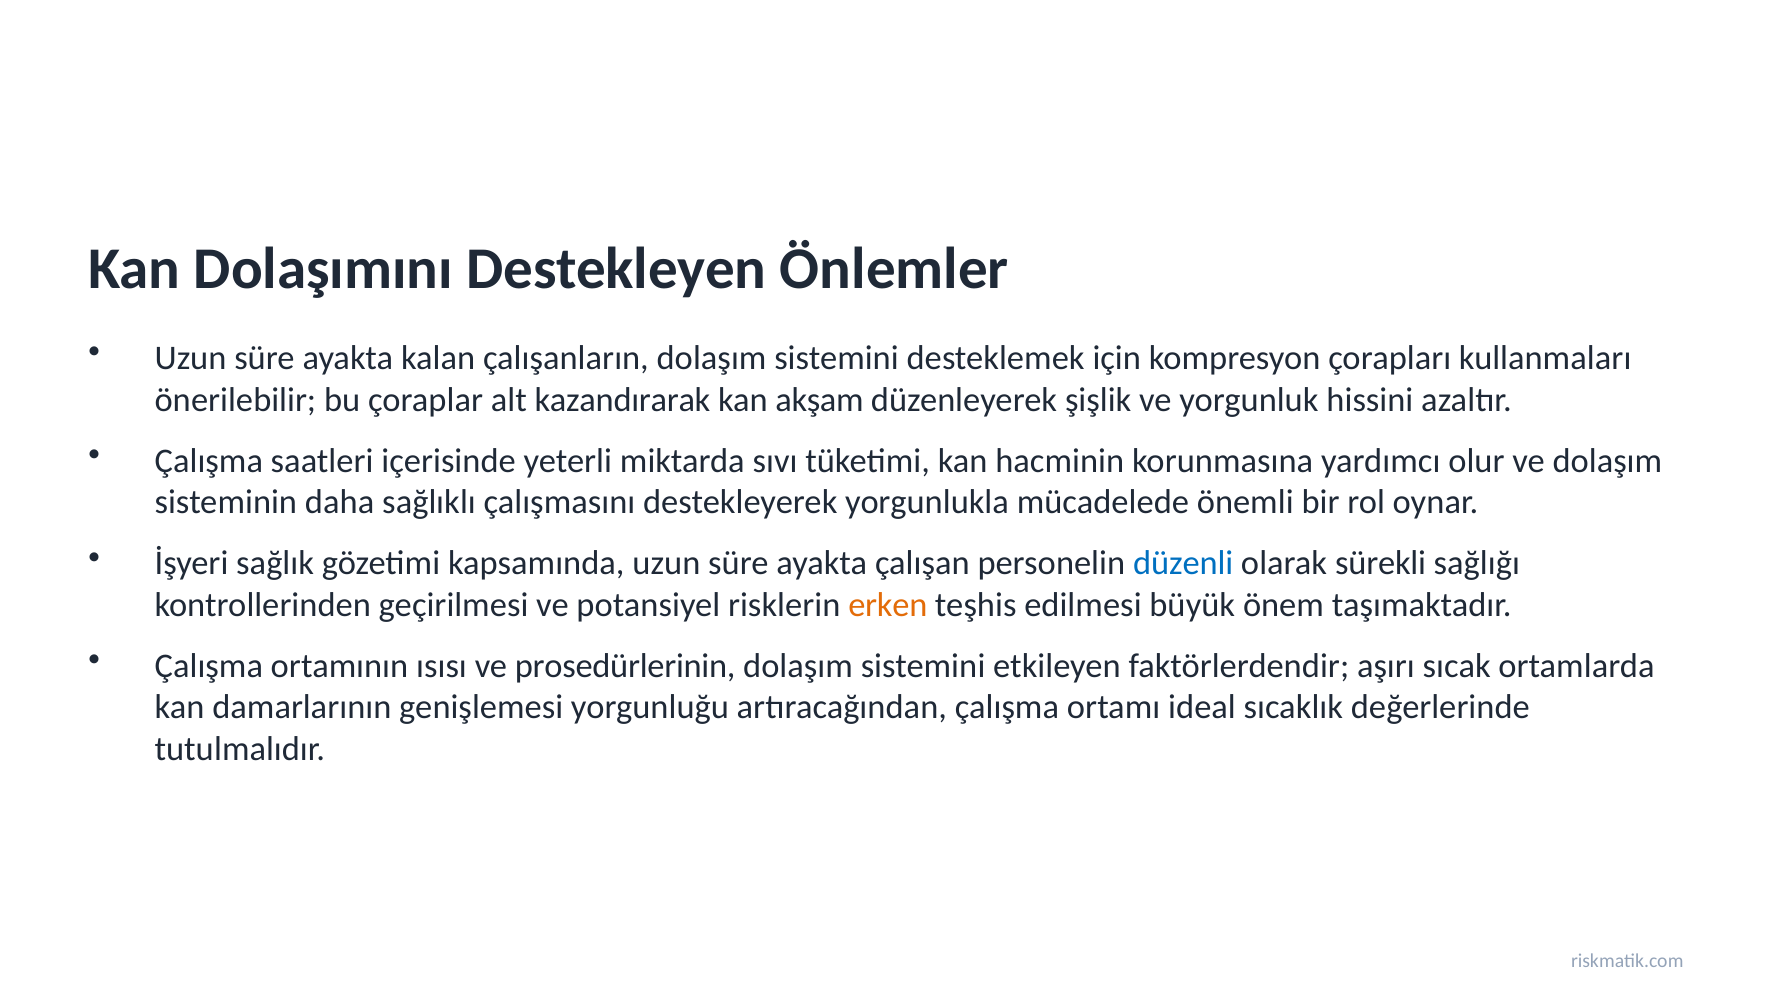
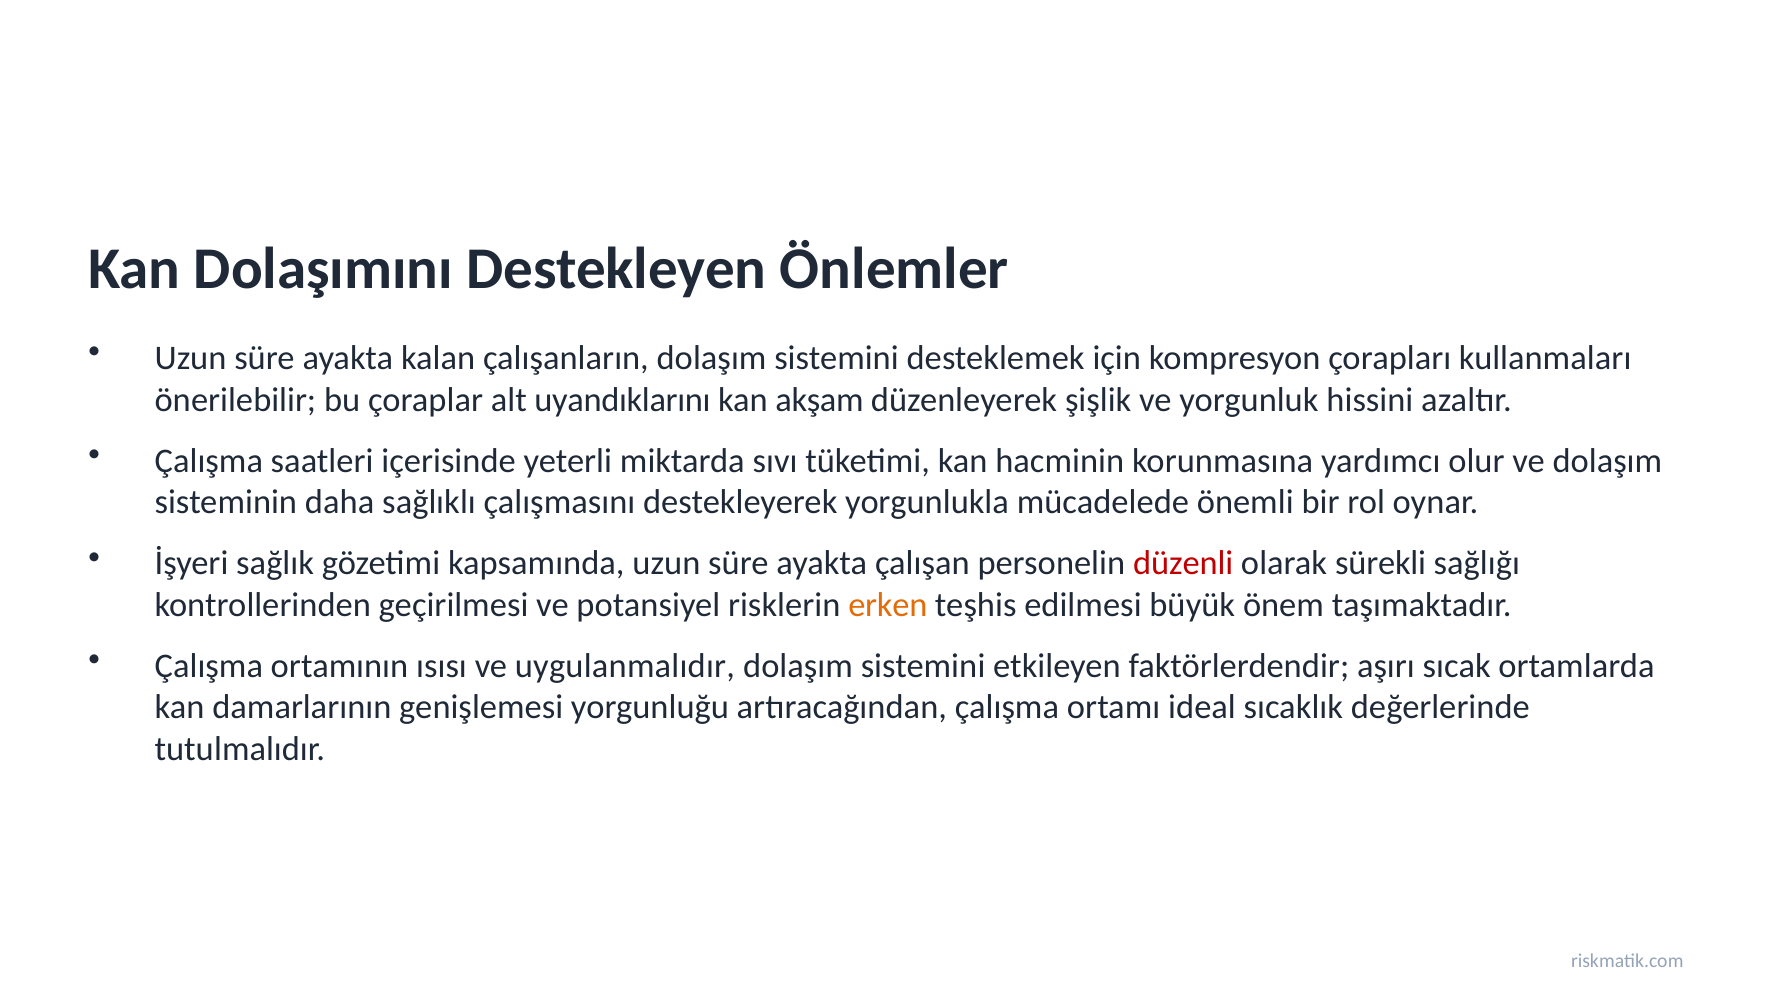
kazandırarak: kazandırarak -> uyandıklarını
düzenli colour: blue -> red
prosedürlerinin: prosedürlerinin -> uygulanmalıdır
